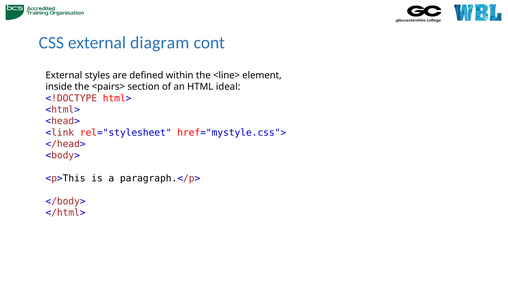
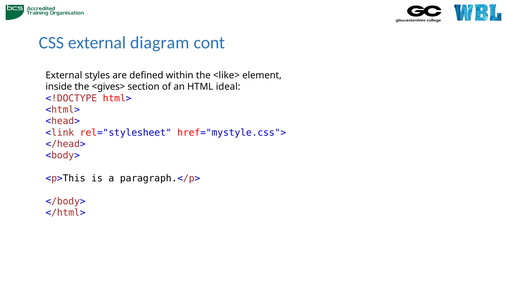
<line>: <line> -> <like>
<pairs>: <pairs> -> <gives>
